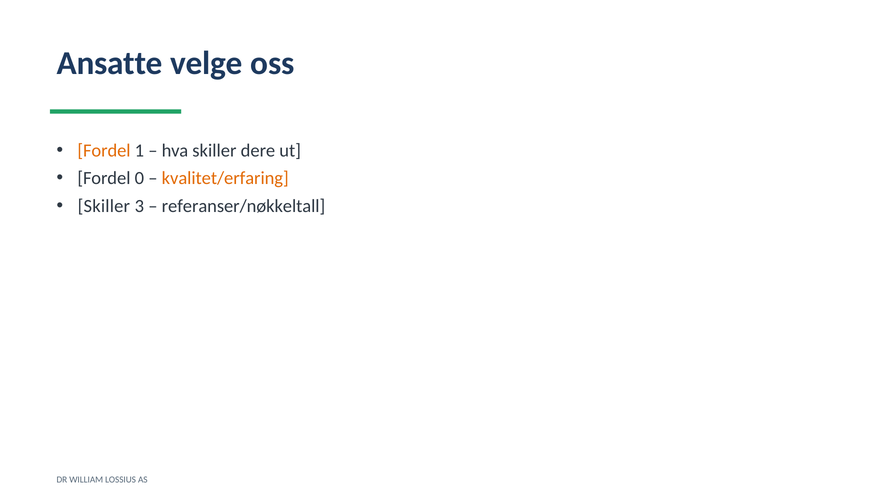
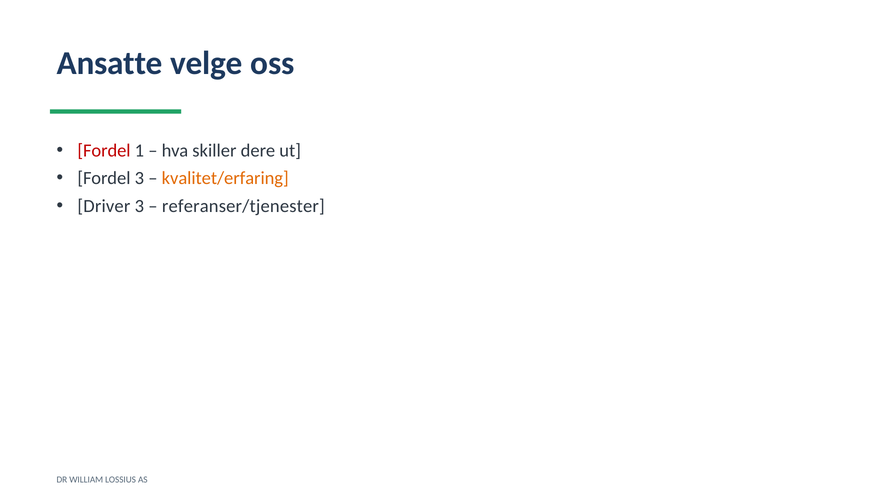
Fordel at (104, 151) colour: orange -> red
Fordel 0: 0 -> 3
Skiller at (104, 206): Skiller -> Driver
referanser/nøkkeltall: referanser/nøkkeltall -> referanser/tjenester
